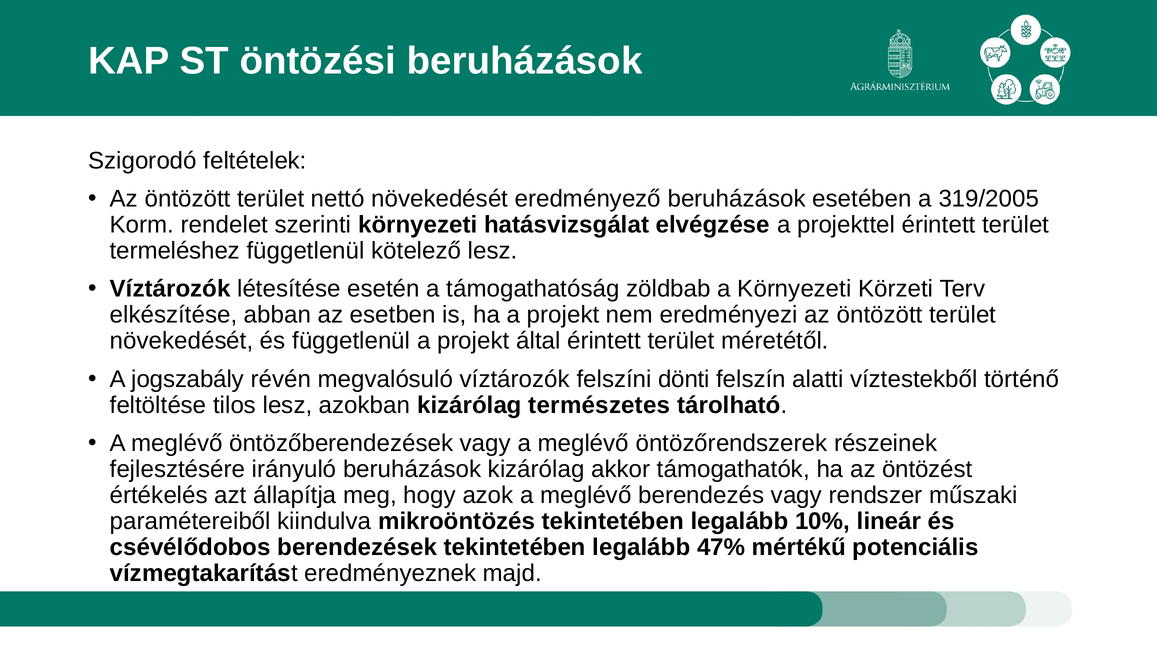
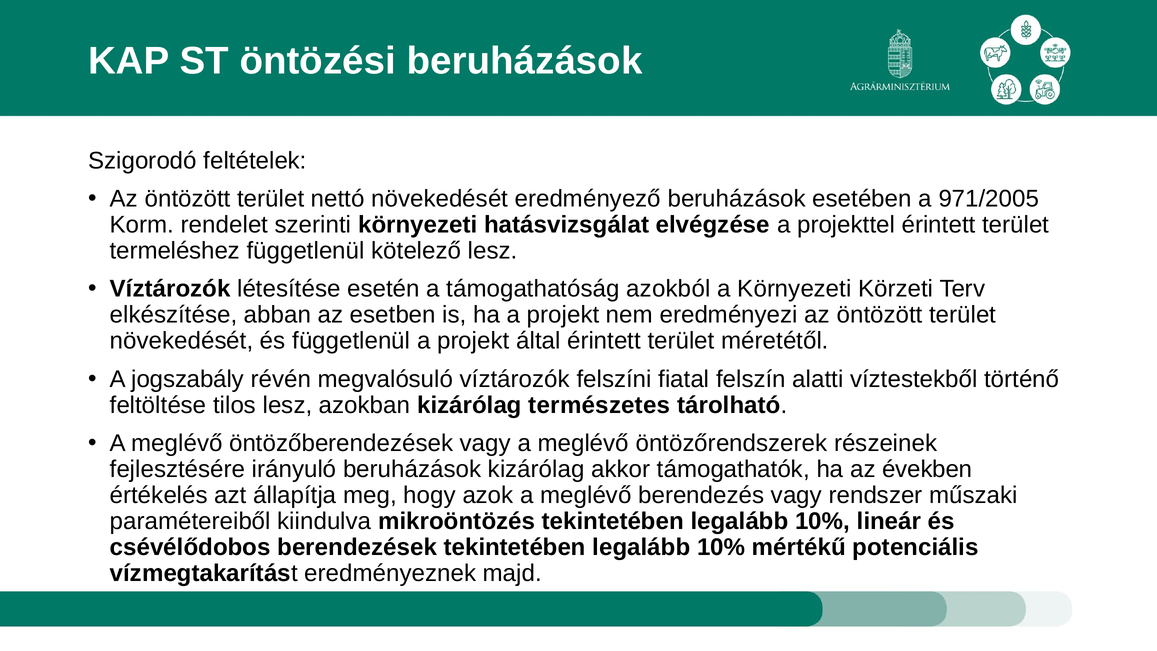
319/2005: 319/2005 -> 971/2005
zöldbab: zöldbab -> azokból
dönti: dönti -> fiatal
öntözést: öntözést -> években
berendezések tekintetében legalább 47%: 47% -> 10%
